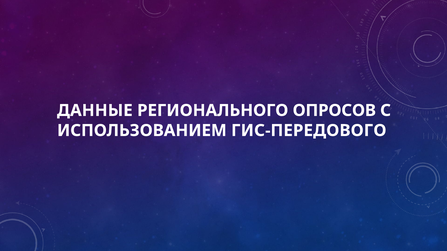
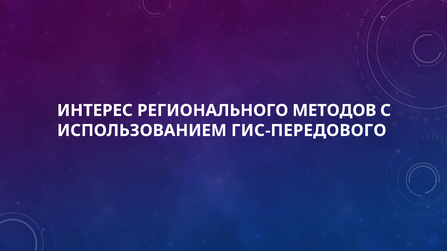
ДАННЫЕ: ДАННЫЕ -> ИНТЕРЕС
ОПРОСОВ: ОПРОСОВ -> МЕТОДОВ
